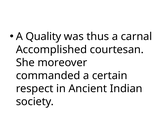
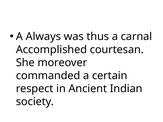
Quality: Quality -> Always
